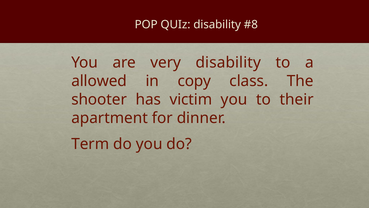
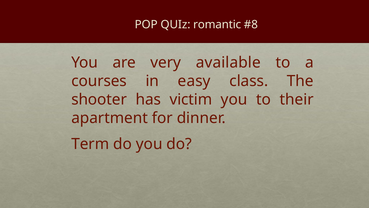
QUIz disability: disability -> romantic
very disability: disability -> available
allowed: allowed -> courses
copy: copy -> easy
